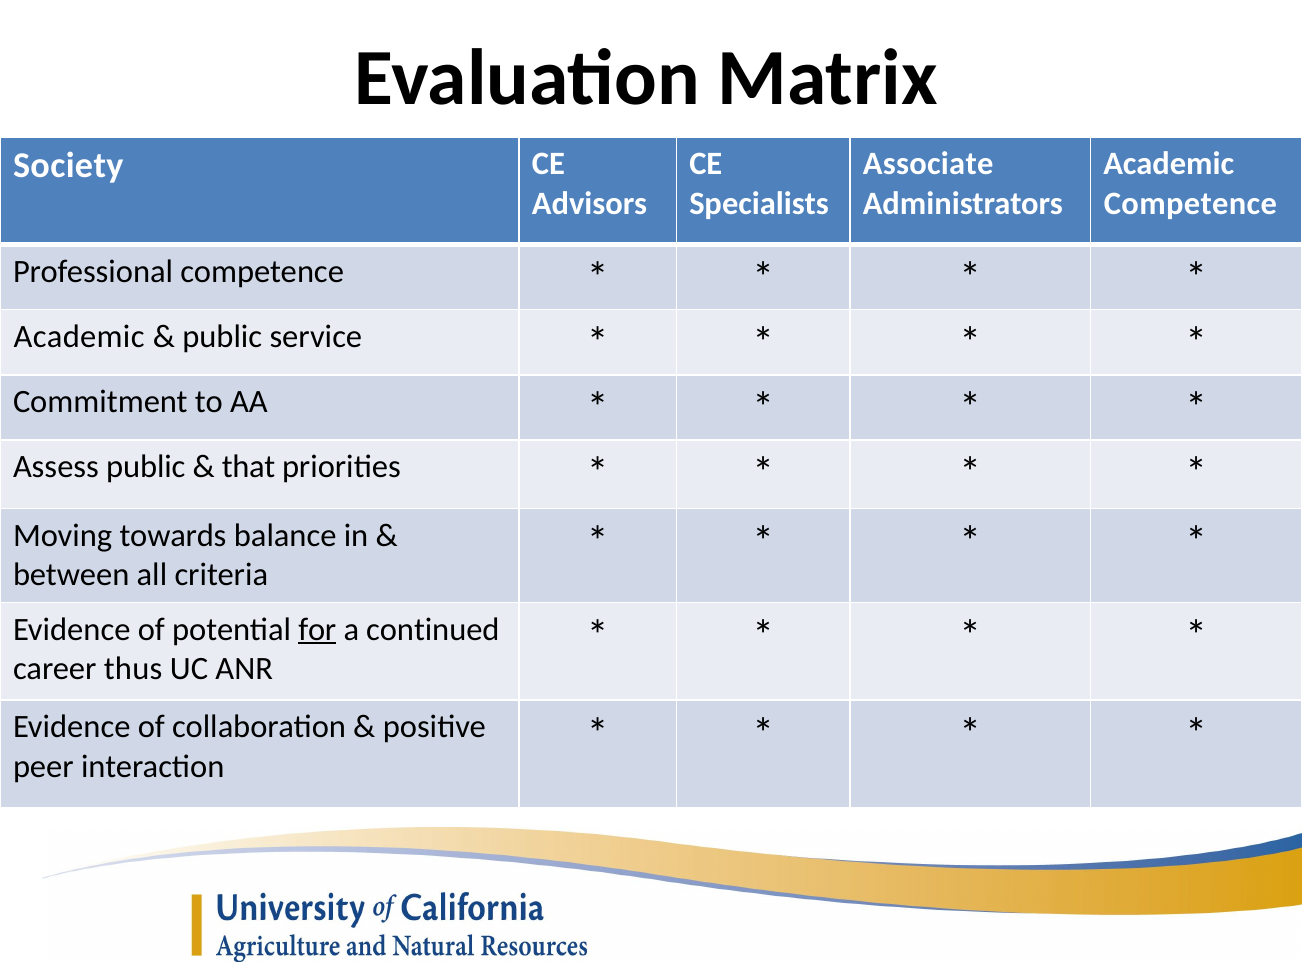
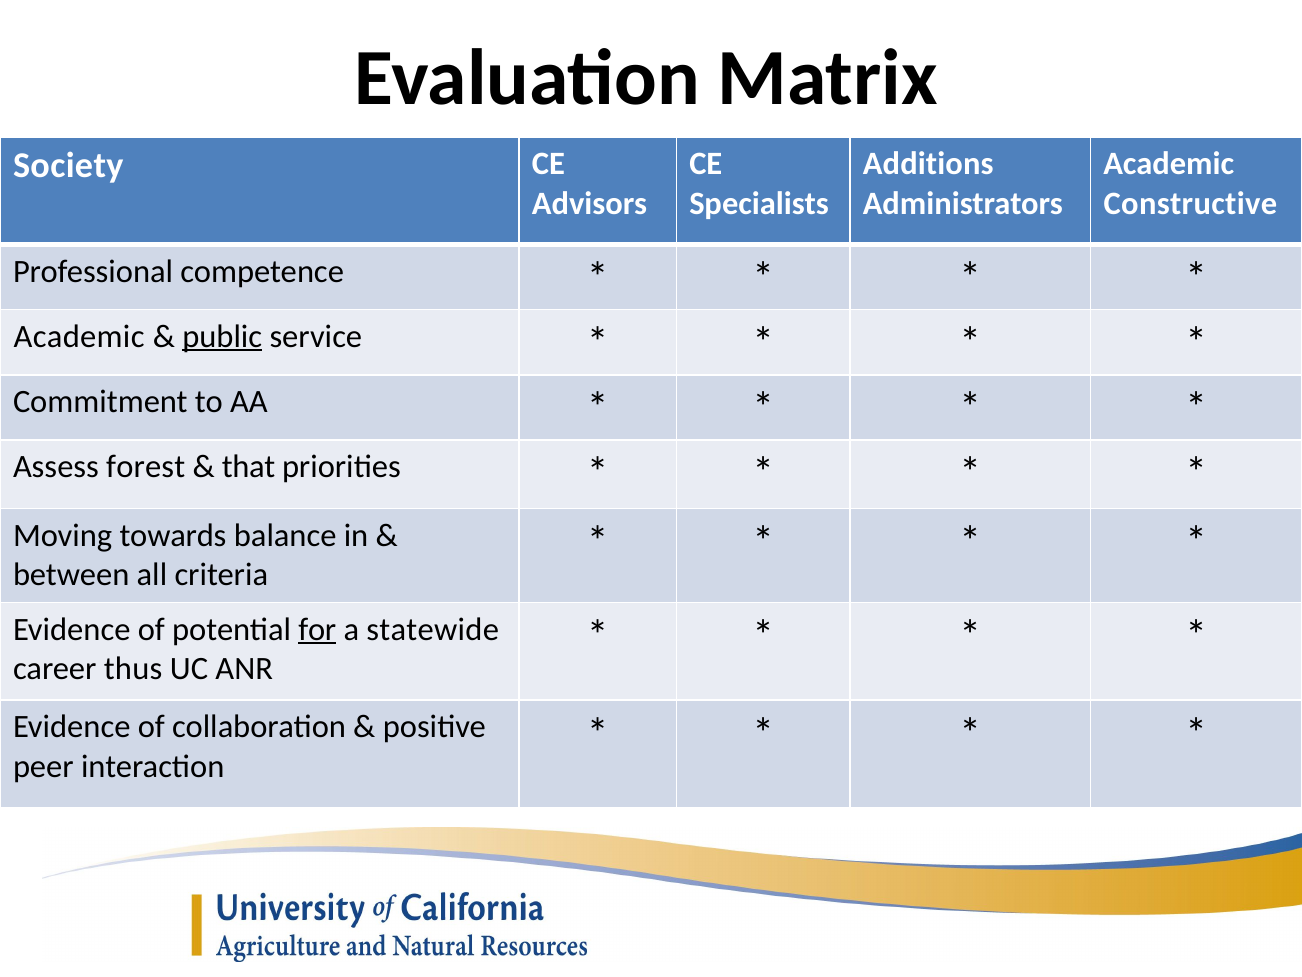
Associate: Associate -> Additions
Competence at (1190, 203): Competence -> Constructive
public at (222, 336) underline: none -> present
Assess public: public -> forest
continued: continued -> statewide
